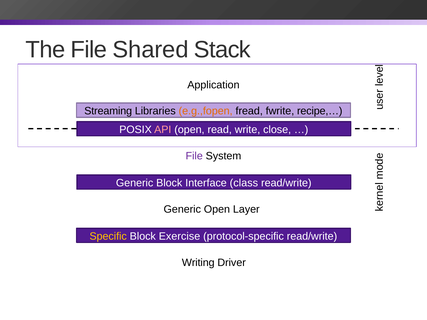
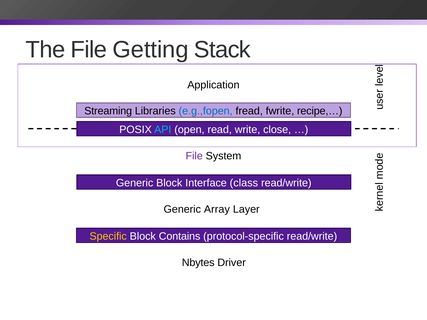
Shared: Shared -> Getting
e.g.,fopen colour: orange -> blue
API colour: pink -> light blue
Generic Open: Open -> Array
Exercise: Exercise -> Contains
Writing: Writing -> Nbytes
